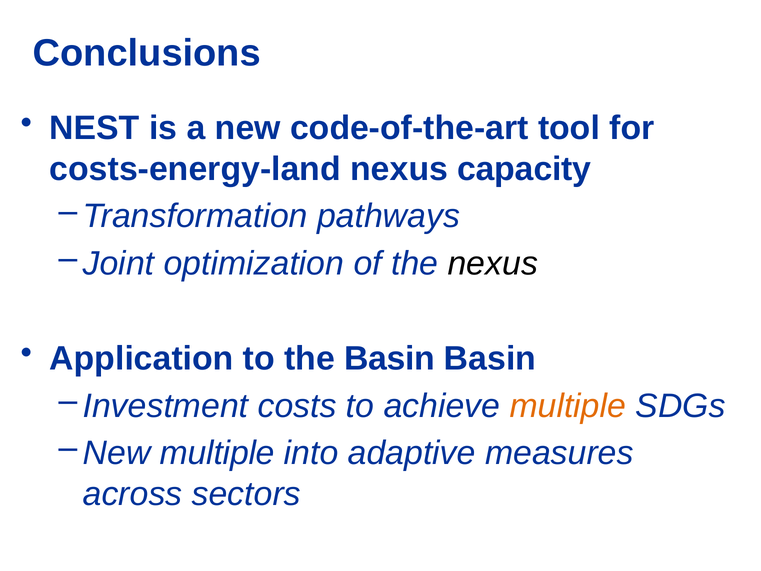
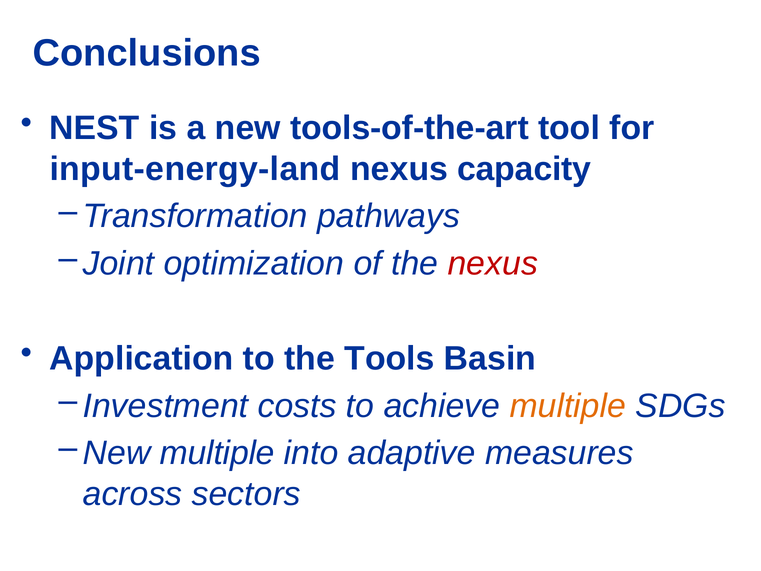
code-of-the-art: code-of-the-art -> tools-of-the-art
costs-energy-land: costs-energy-land -> input-energy-land
nexus at (493, 264) colour: black -> red
the Basin: Basin -> Tools
